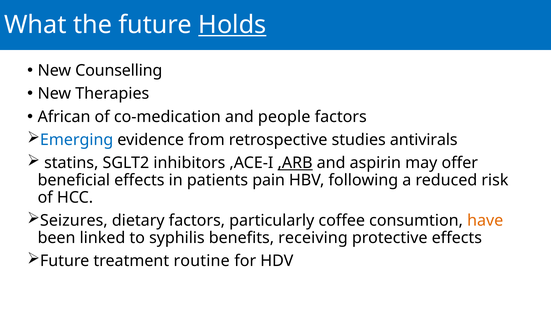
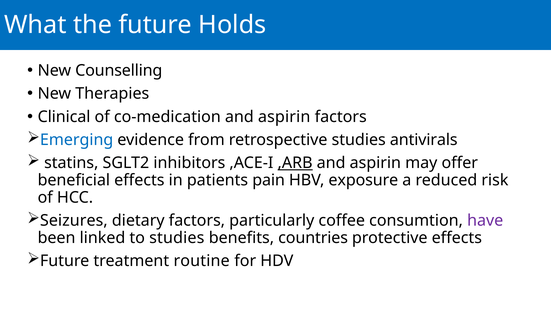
Holds underline: present -> none
African: African -> Clinical
co-medication and people: people -> aspirin
following: following -> exposure
have colour: orange -> purple
to syphilis: syphilis -> studies
receiving: receiving -> countries
